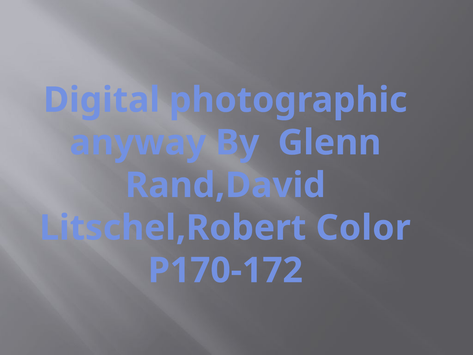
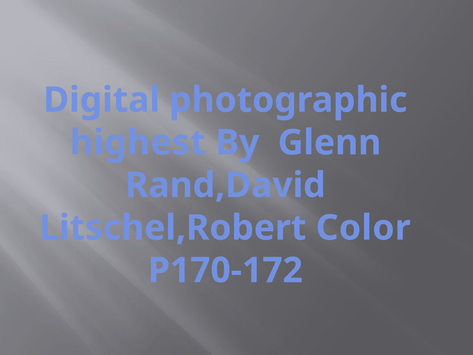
anyway: anyway -> highest
